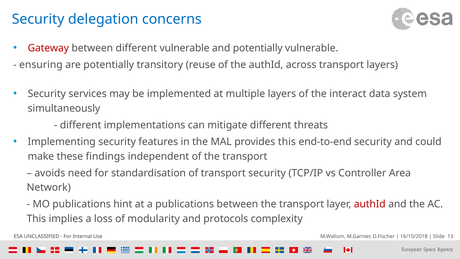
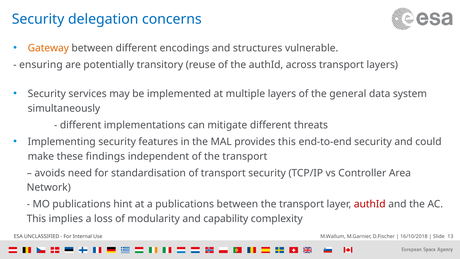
Gateway colour: red -> orange
different vulnerable: vulnerable -> encodings
and potentially: potentially -> structures
interact: interact -> general
protocols: protocols -> capability
